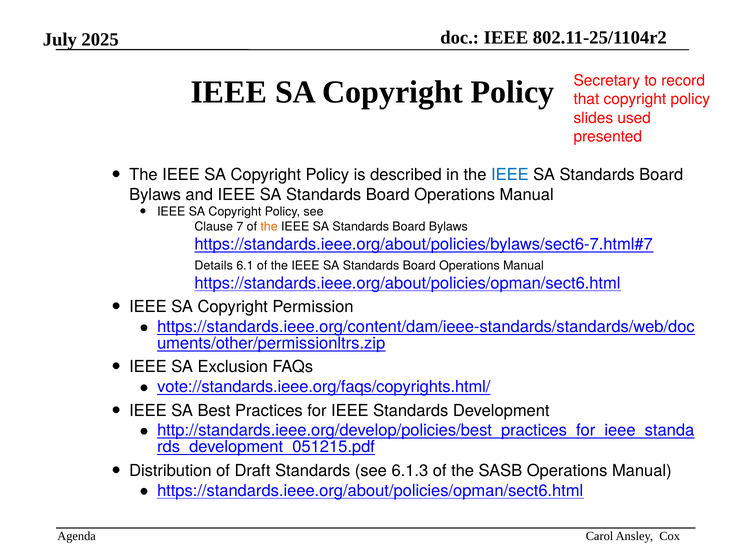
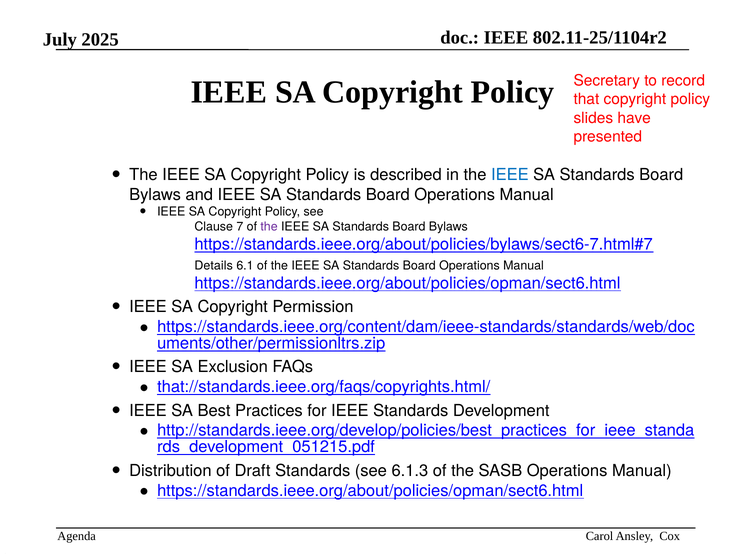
used: used -> have
the at (269, 227) colour: orange -> purple
vote://standards.ieee.org/faqs/copyrights.html/: vote://standards.ieee.org/faqs/copyrights.html/ -> that://standards.ieee.org/faqs/copyrights.html/
